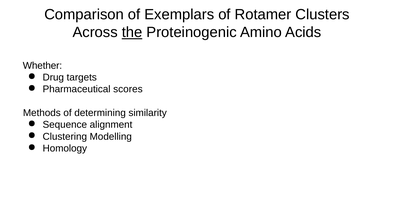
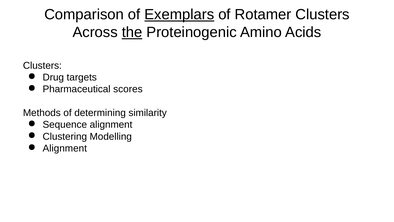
Exemplars underline: none -> present
Whether at (42, 65): Whether -> Clusters
Homology at (65, 148): Homology -> Alignment
